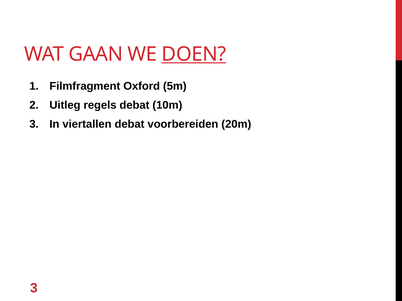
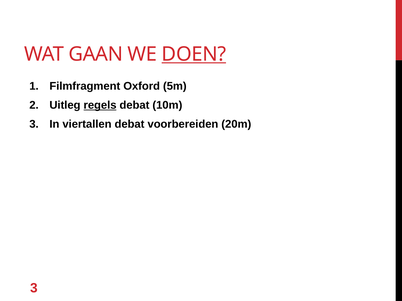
regels underline: none -> present
